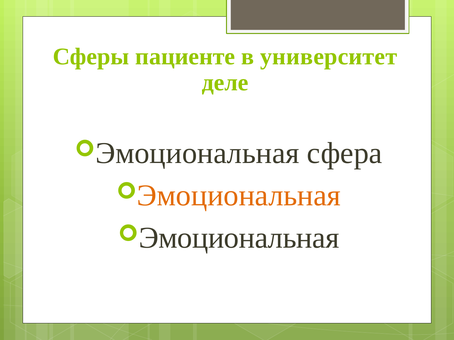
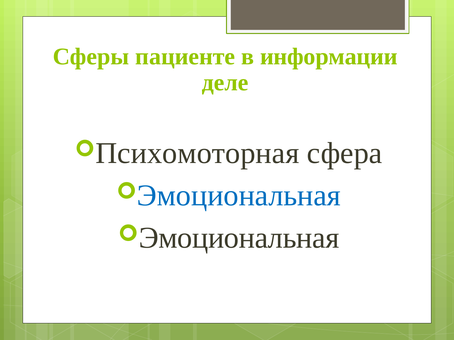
университет: университет -> информации
Эмоциональная at (197, 153): Эмоциональная -> Психомоторная
Эмоциональная at (239, 196) colour: orange -> blue
